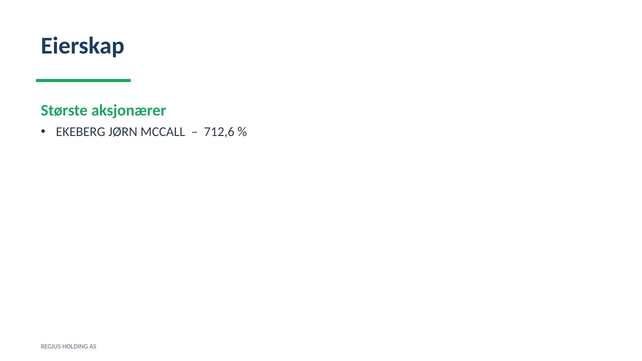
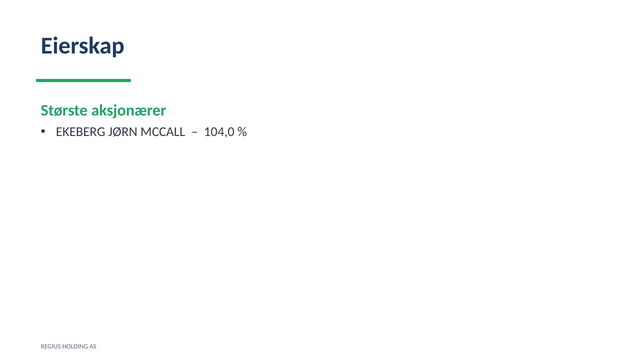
712,6: 712,6 -> 104,0
